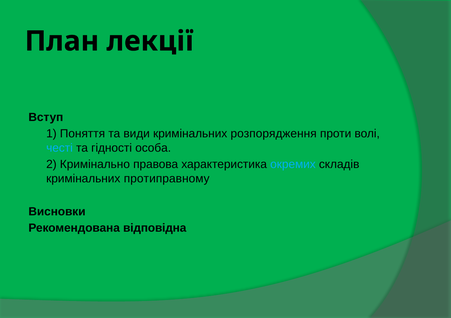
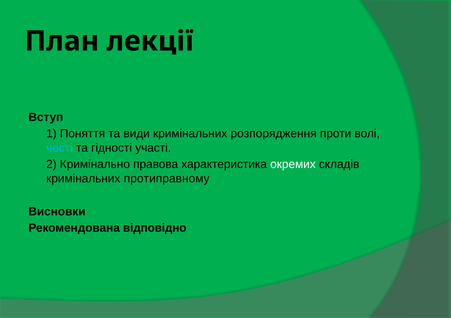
особа: особа -> участі
окремих colour: light blue -> white
відповідна: відповідна -> відповідно
